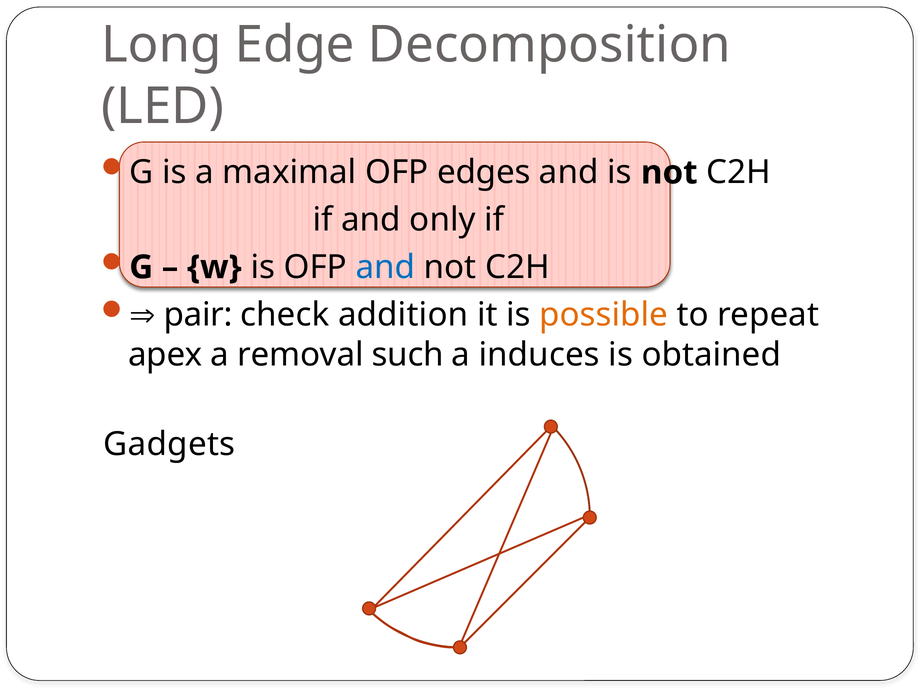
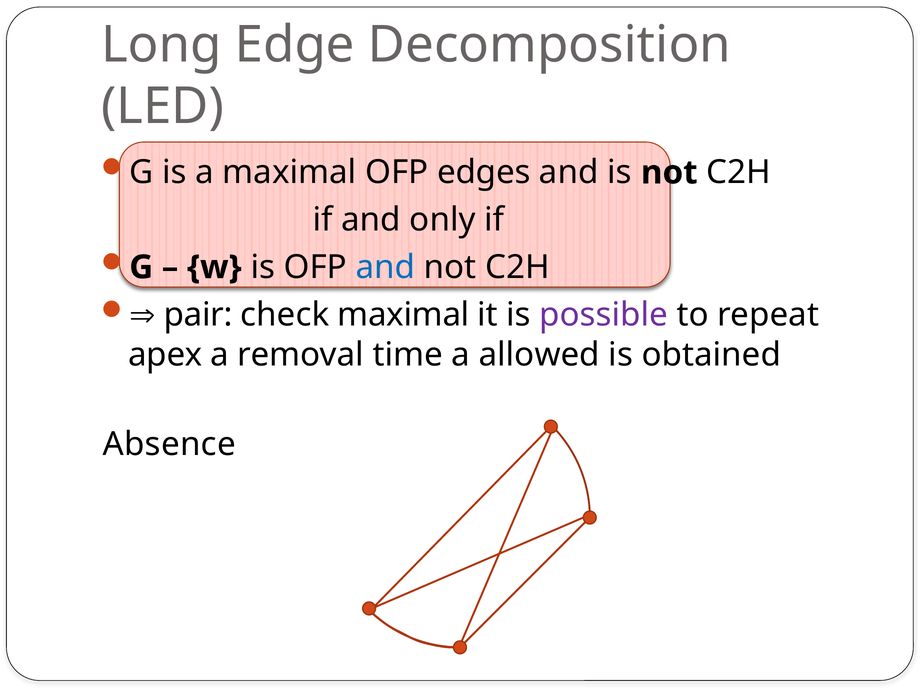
check addition: addition -> maximal
possible colour: orange -> purple
such: such -> time
induces: induces -> allowed
Gadgets: Gadgets -> Absence
